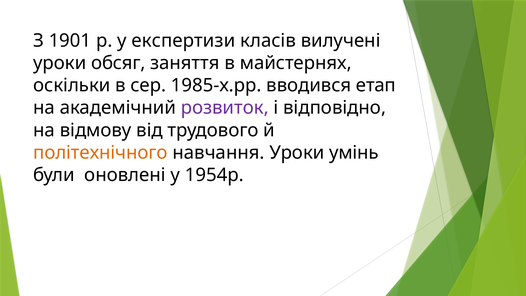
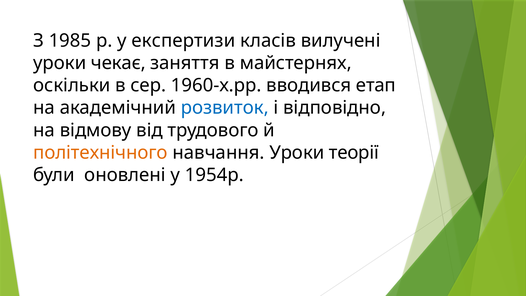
1901: 1901 -> 1985
обсяг: обсяг -> чекає
1985-х.рр: 1985-х.рр -> 1960-х.рр
розвиток colour: purple -> blue
умінь: умінь -> теорії
